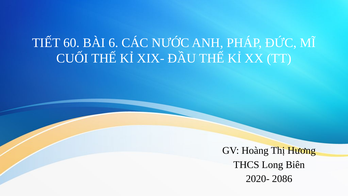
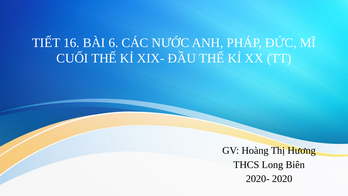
60: 60 -> 16
2086: 2086 -> 2020
